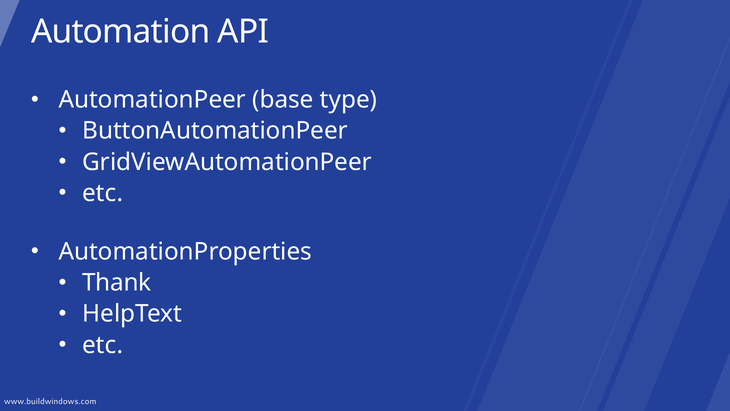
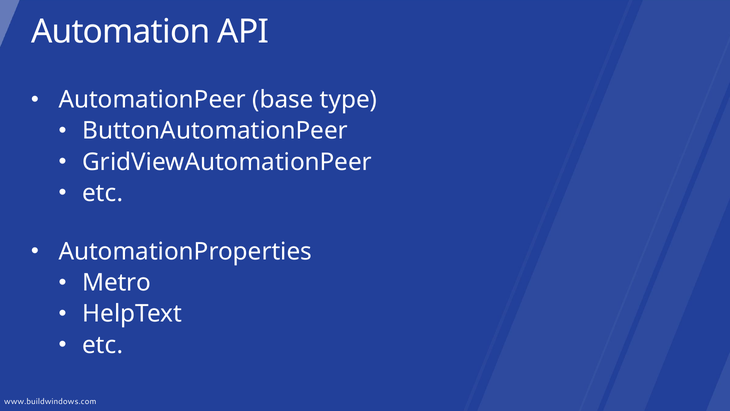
Thank: Thank -> Metro
